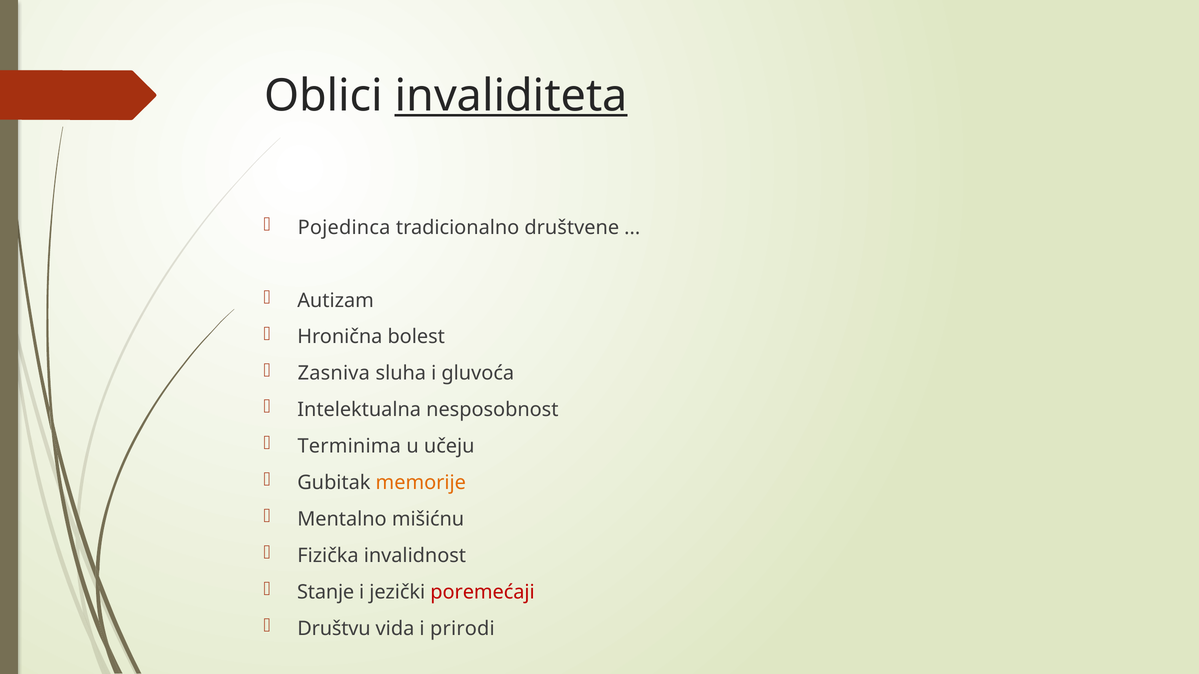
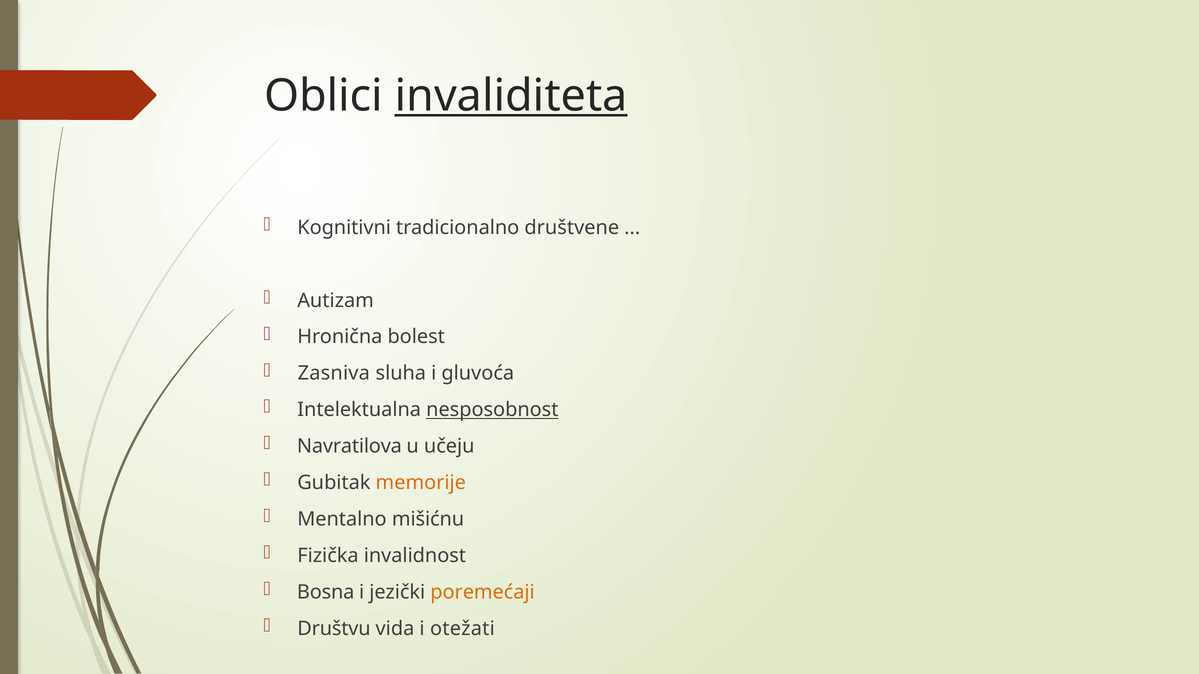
Pojedinca: Pojedinca -> Kognitivni
nesposobnost underline: none -> present
Terminima: Terminima -> Navratilova
Stanje: Stanje -> Bosna
poremećaji colour: red -> orange
prirodi: prirodi -> otežati
